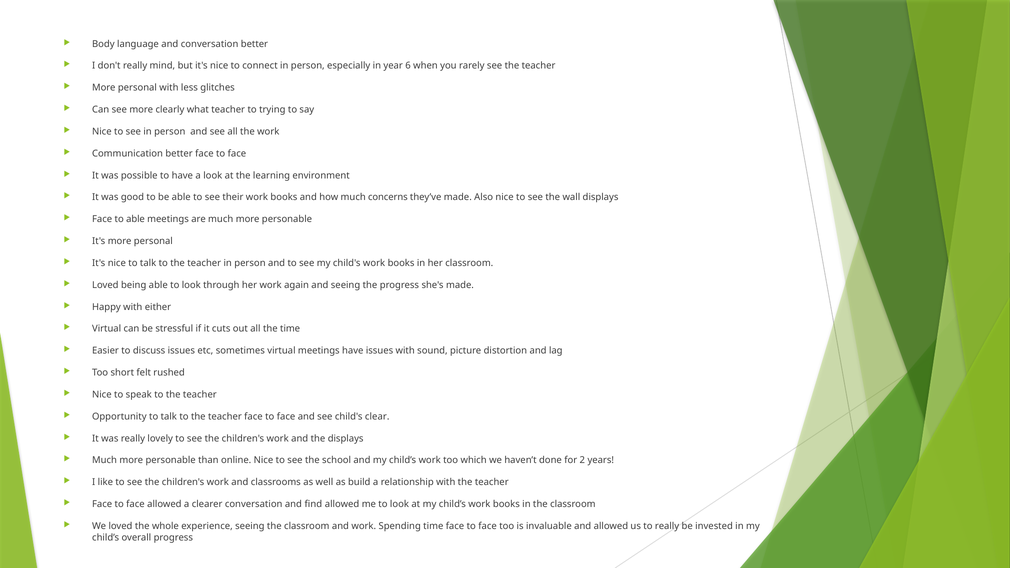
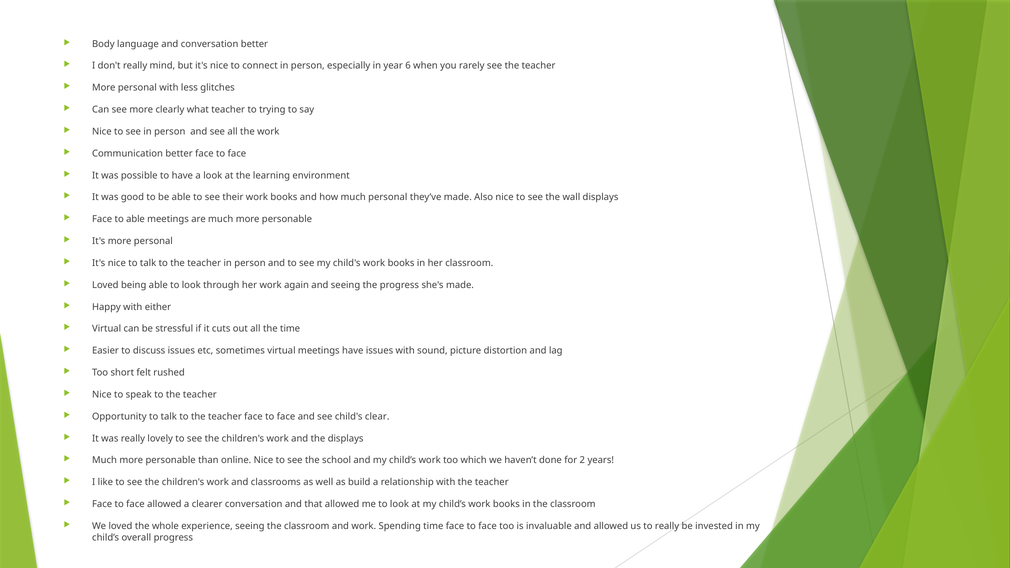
much concerns: concerns -> personal
find: find -> that
